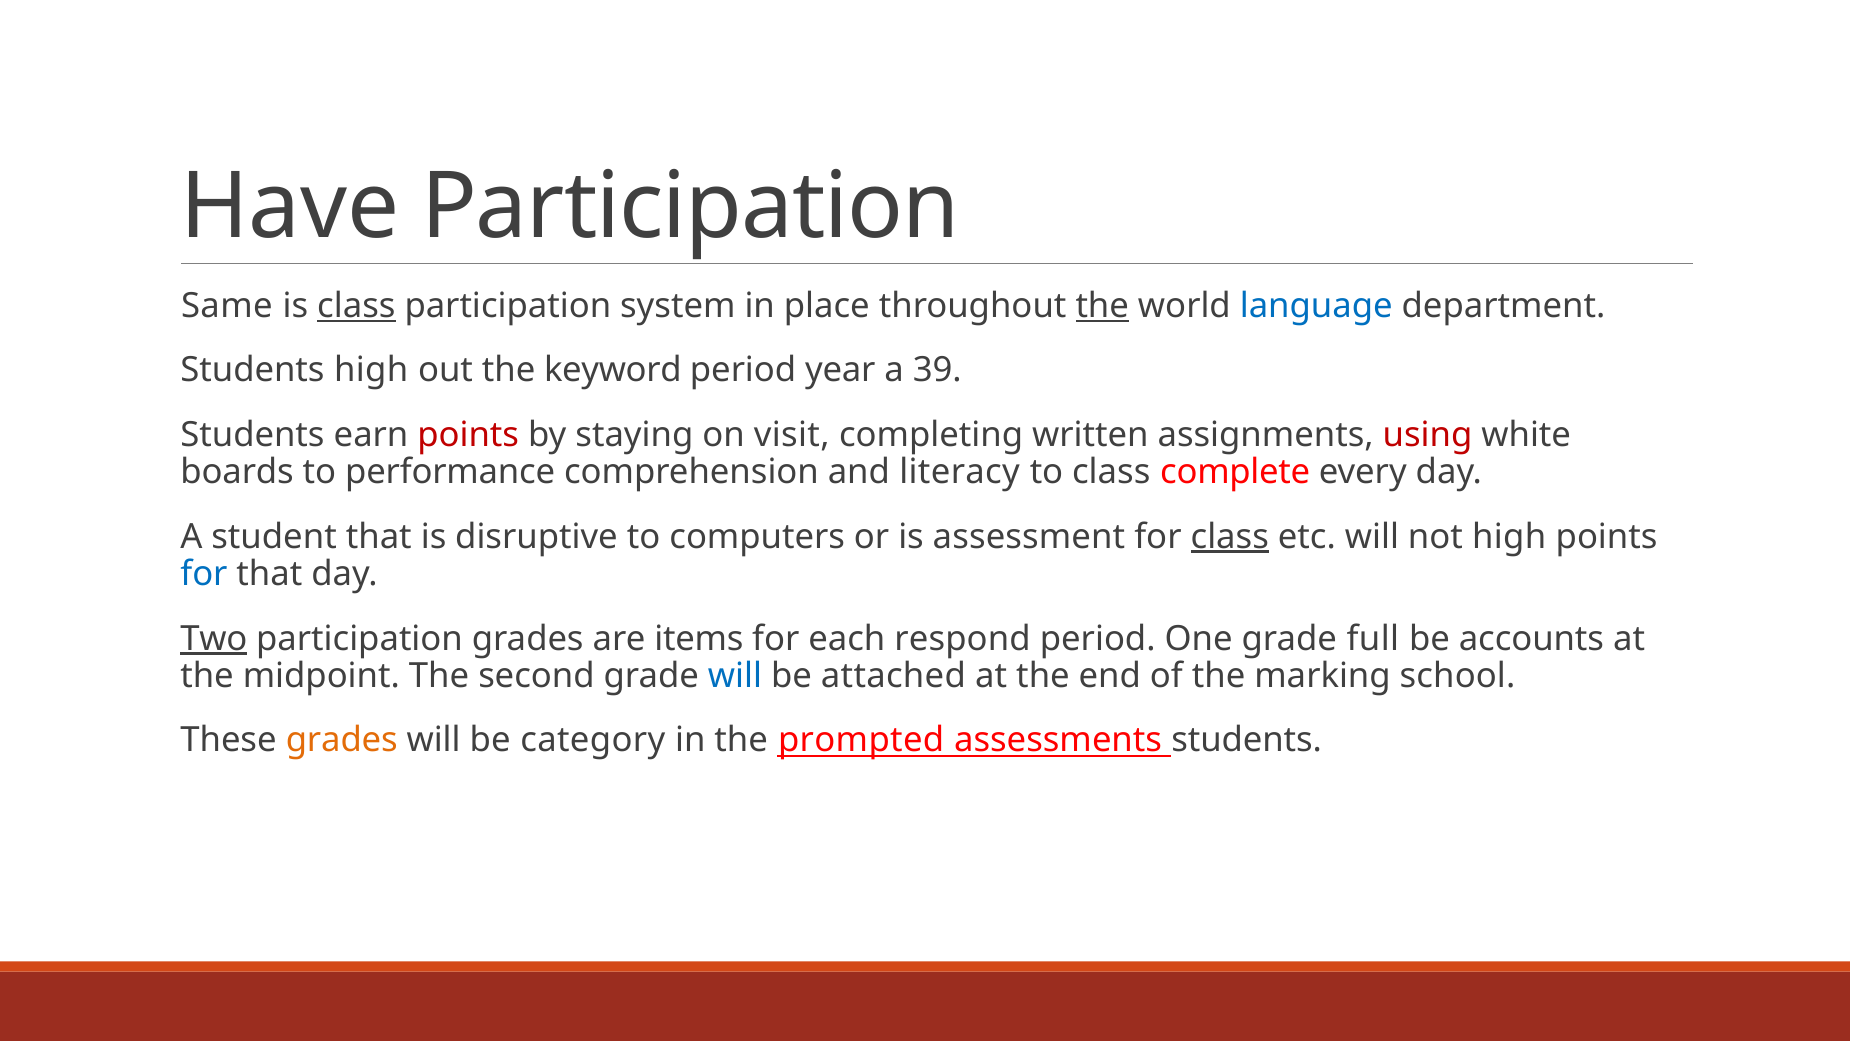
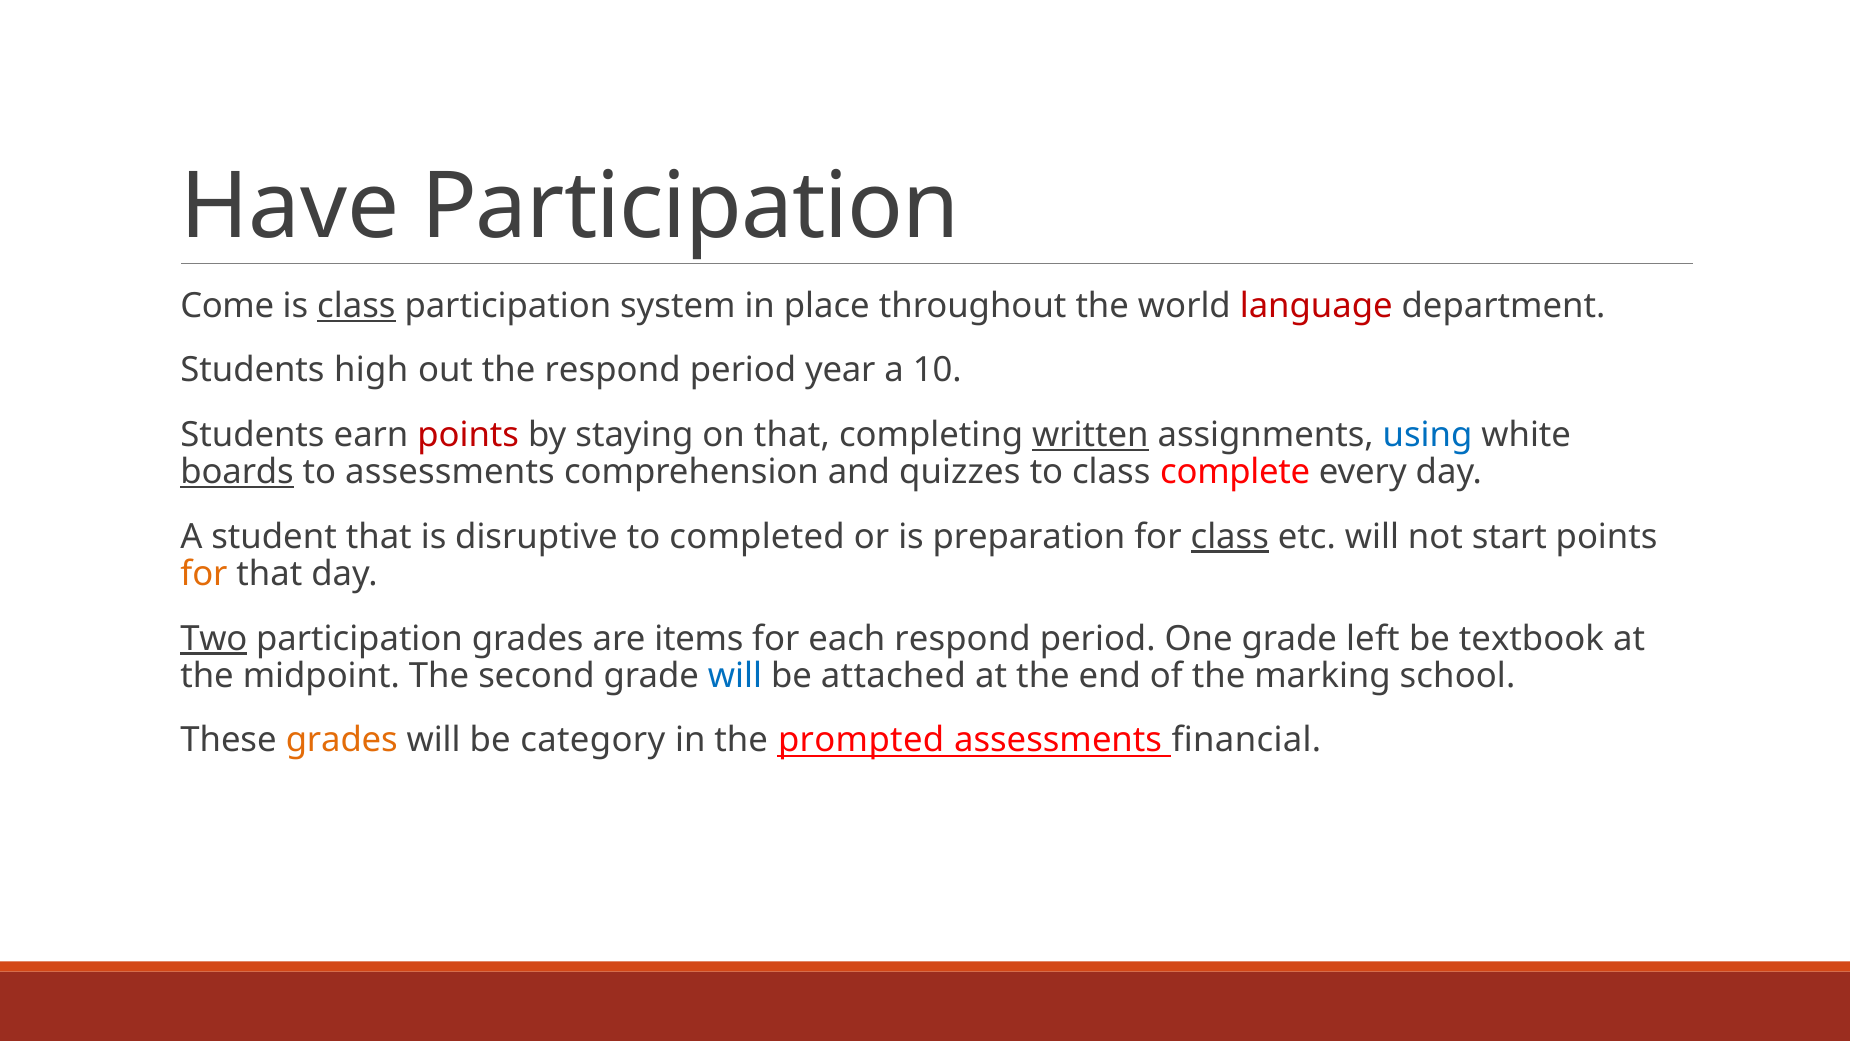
Same: Same -> Come
the at (1102, 306) underline: present -> none
language colour: blue -> red
the keyword: keyword -> respond
39: 39 -> 10
on visit: visit -> that
written underline: none -> present
using colour: red -> blue
boards underline: none -> present
to performance: performance -> assessments
literacy: literacy -> quizzes
computers: computers -> completed
assessment: assessment -> preparation
not high: high -> start
for at (204, 574) colour: blue -> orange
full: full -> left
accounts: accounts -> textbook
assessments students: students -> financial
